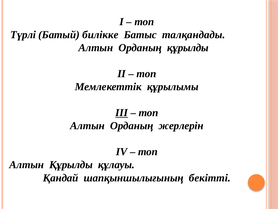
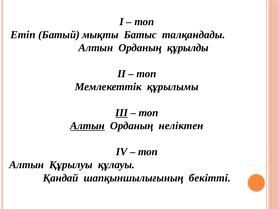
Түрлі: Түрлі -> Етіп
билікке: билікке -> мықты
Алтын at (87, 125) underline: none -> present
жерлерін: жерлерін -> неліктен
Алтын Құрылды: Құрылды -> Құрылуы
